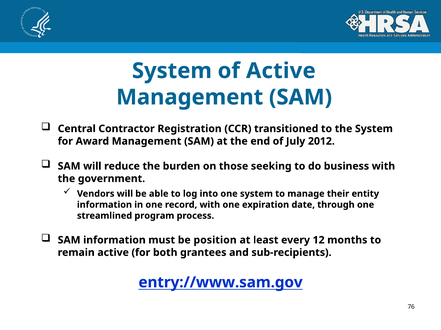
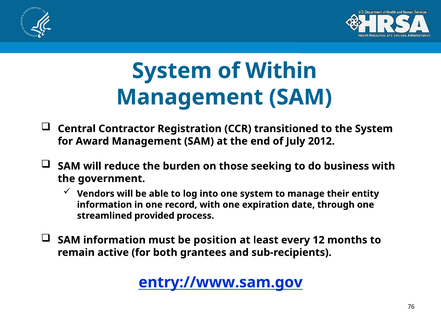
of Active: Active -> Within
program: program -> provided
